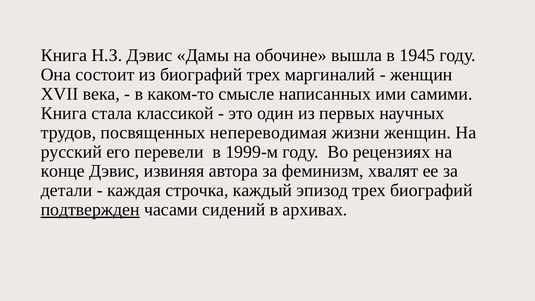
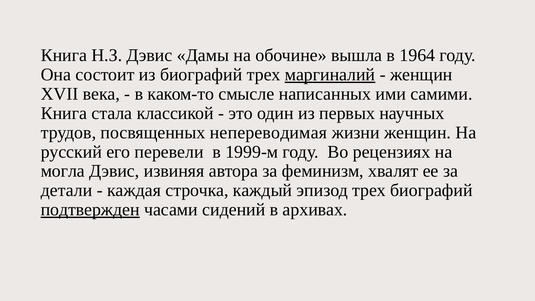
1945: 1945 -> 1964
маргиналий underline: none -> present
конце: конце -> могла
